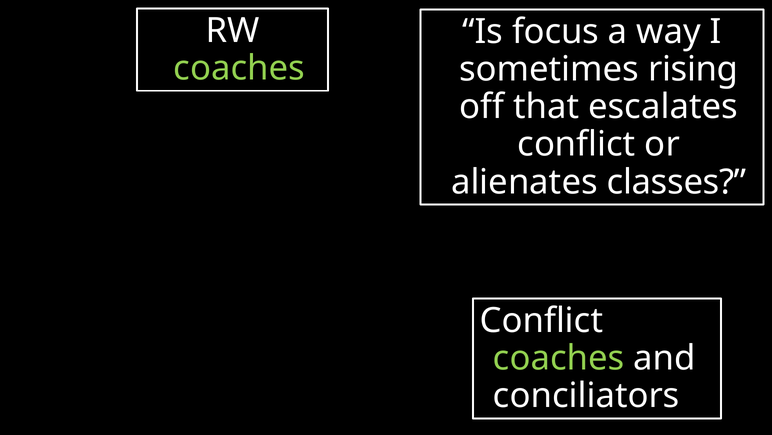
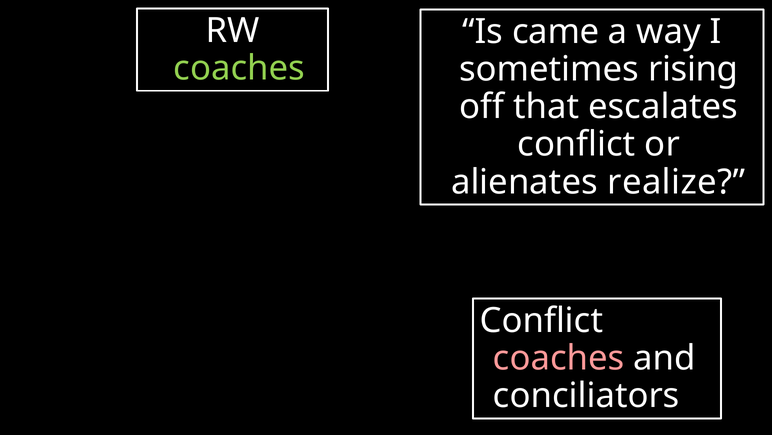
focus: focus -> came
classes: classes -> realize
coaches at (559, 358) colour: light green -> pink
